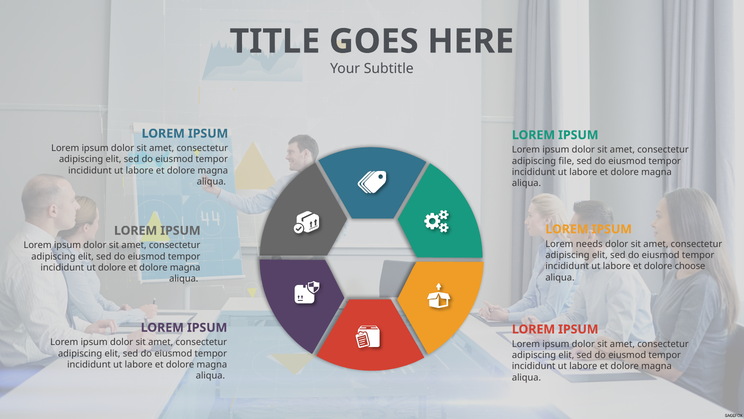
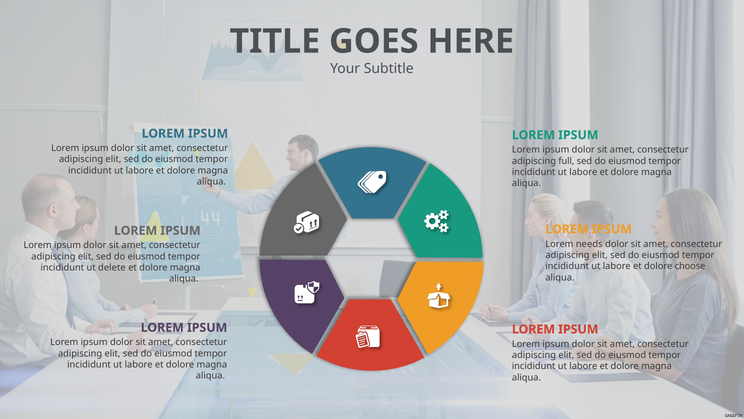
file: file -> full
ut dolore: dolore -> delete
